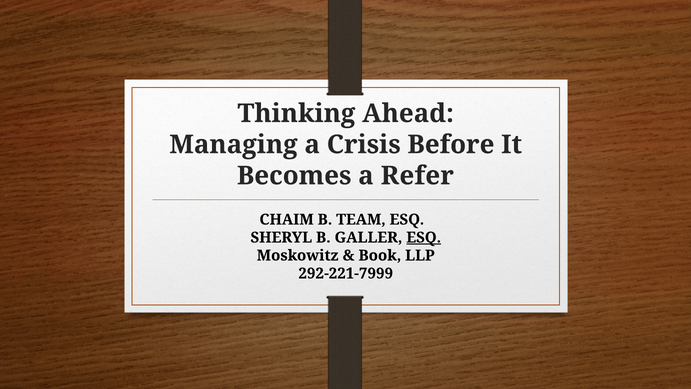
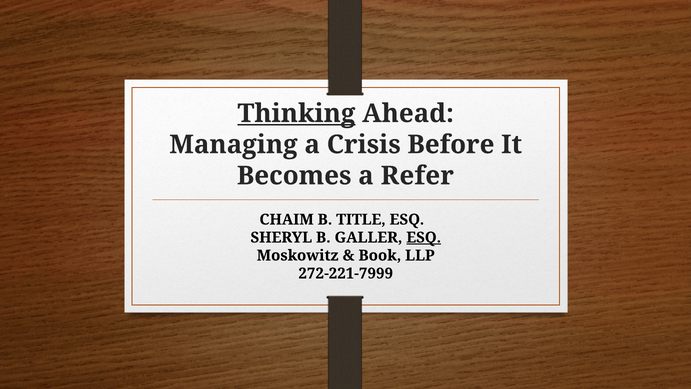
Thinking underline: none -> present
TEAM: TEAM -> TITLE
292-221-7999: 292-221-7999 -> 272-221-7999
